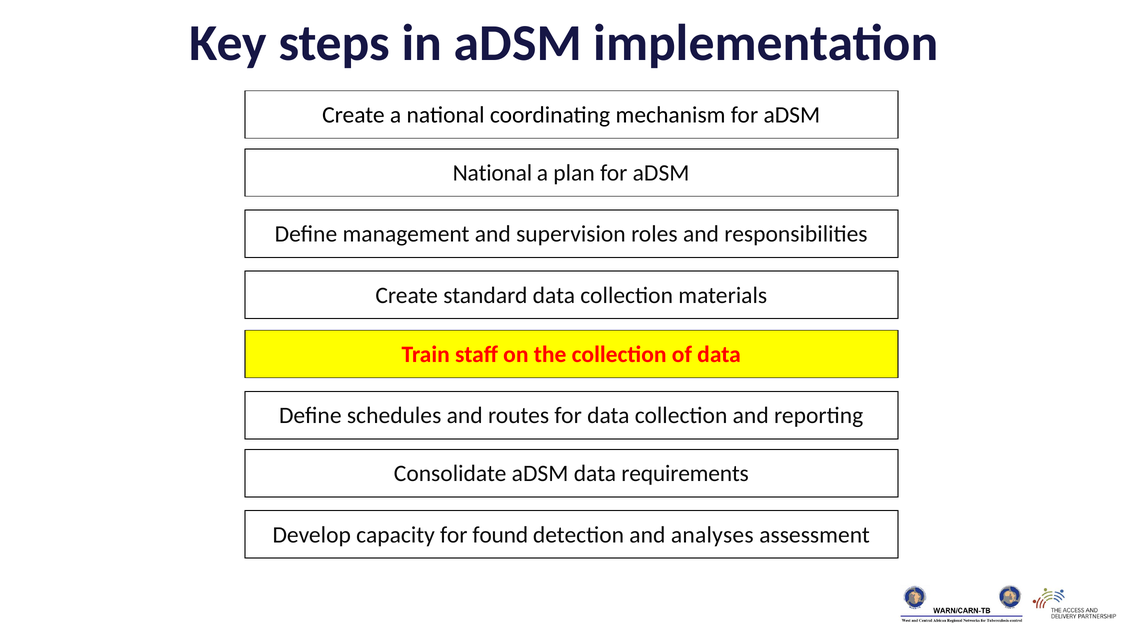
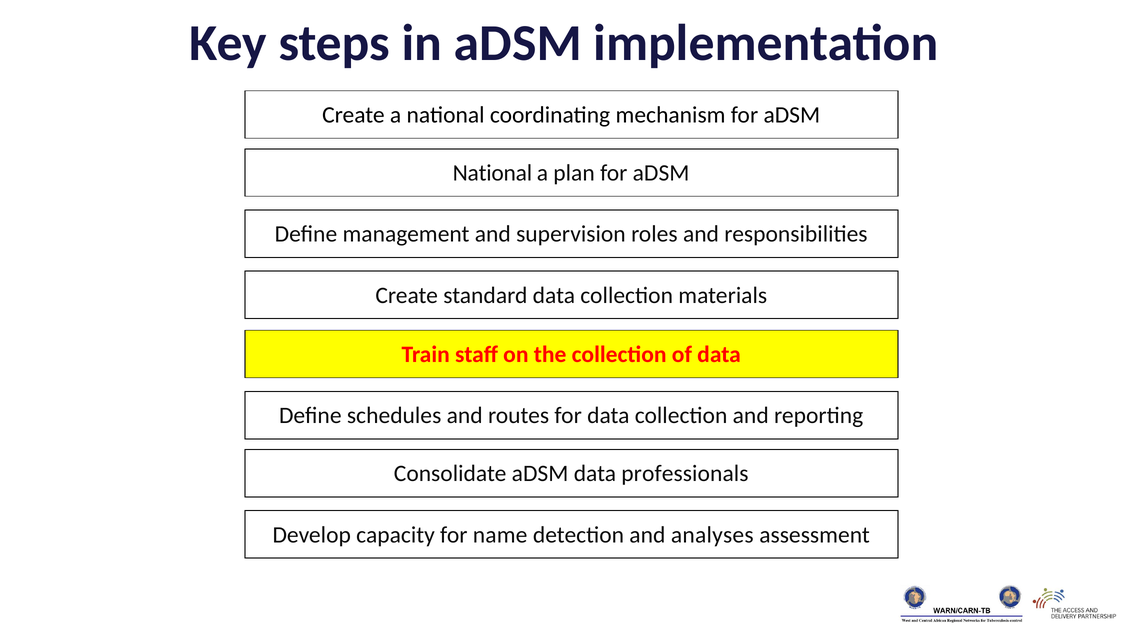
requirements: requirements -> professionals
found: found -> name
